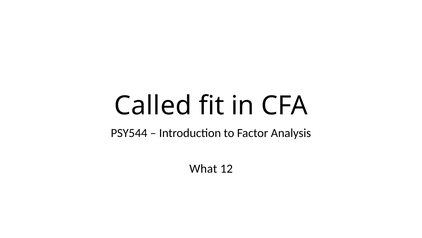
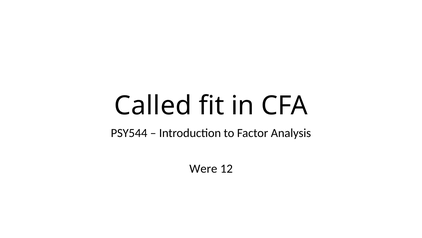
What: What -> Were
